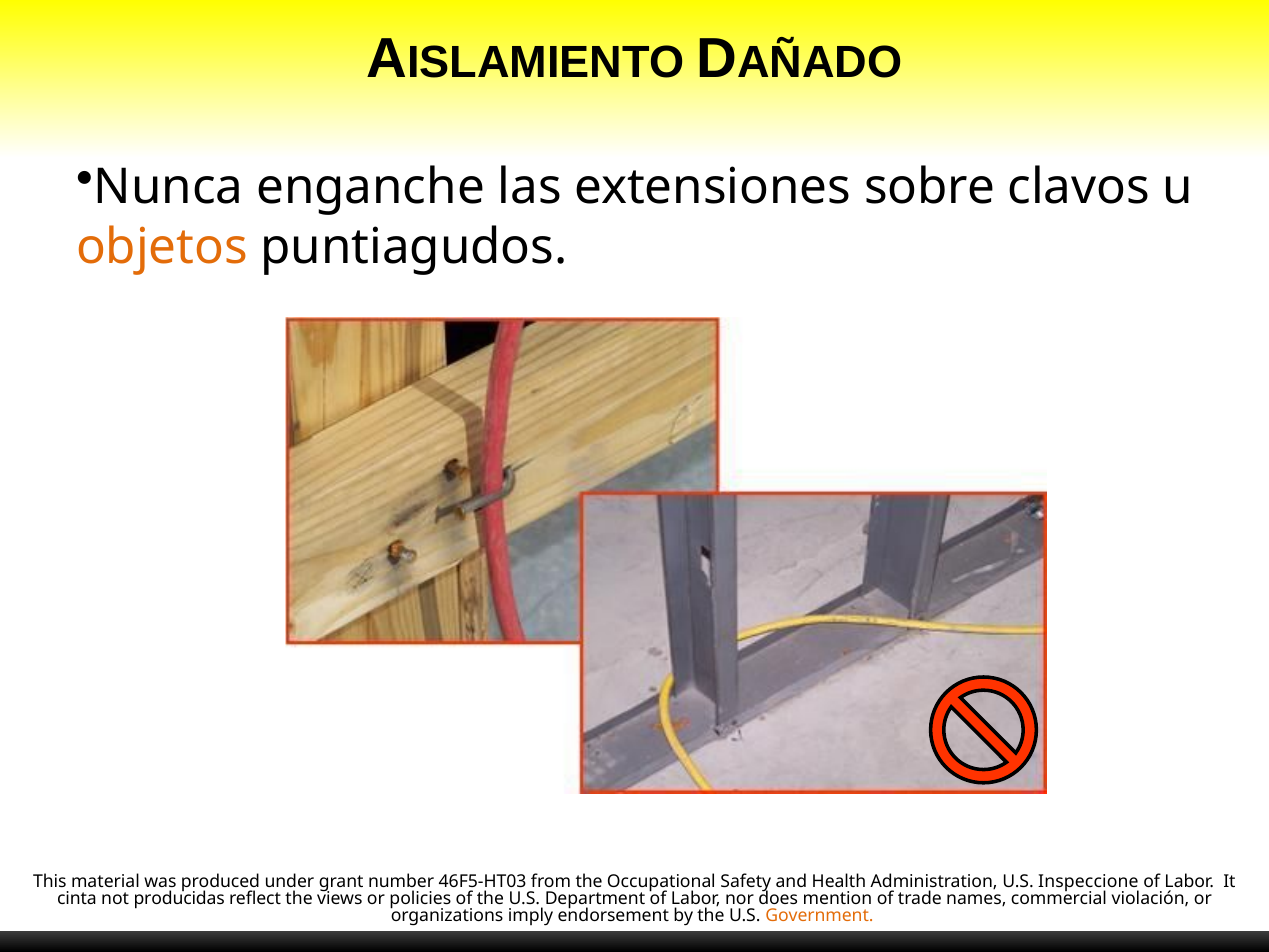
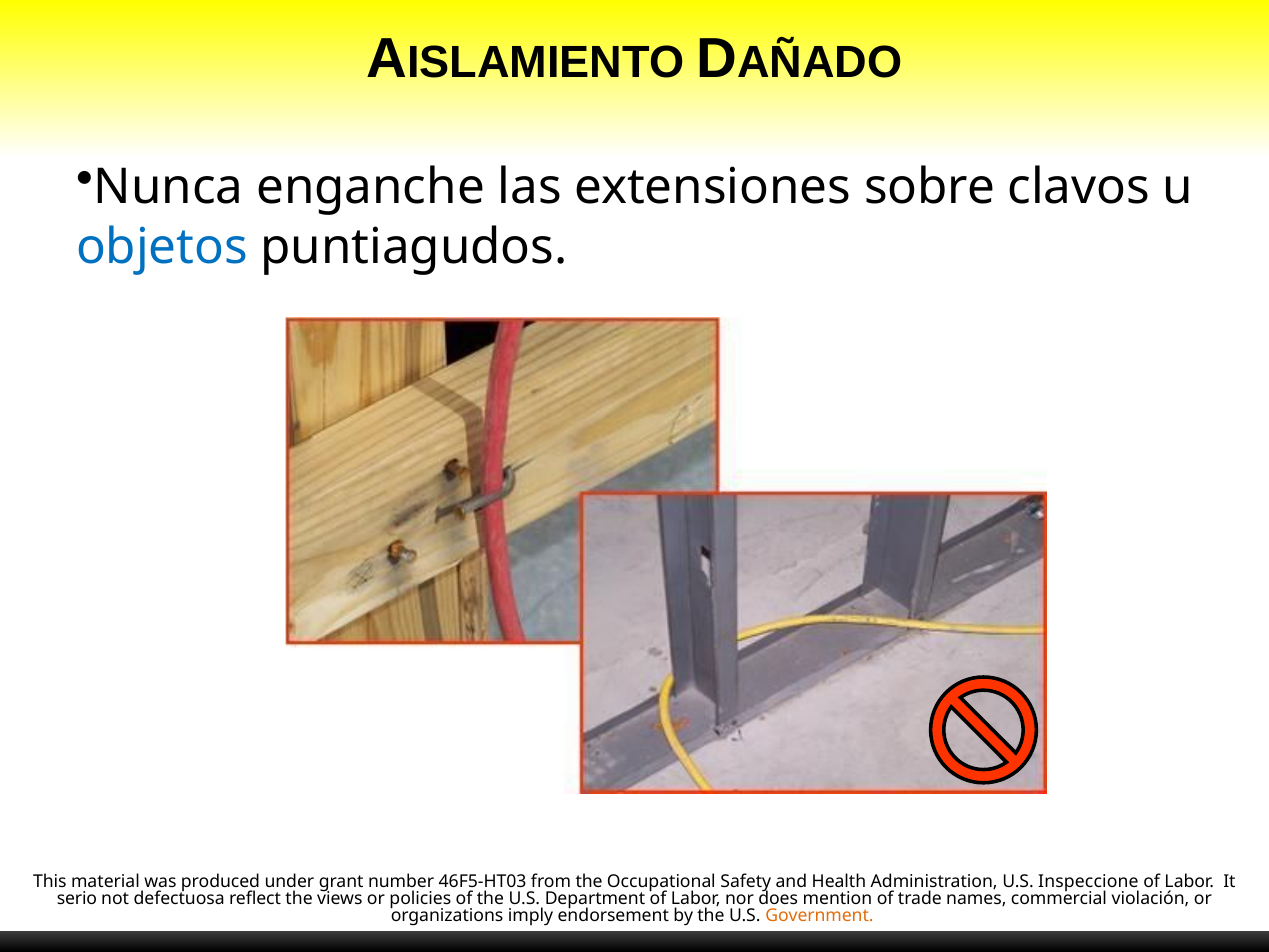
objetos colour: orange -> blue
cinta: cinta -> serio
producidas: producidas -> defectuosa
